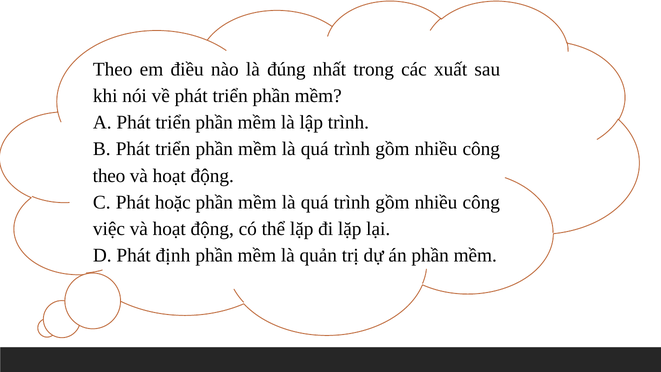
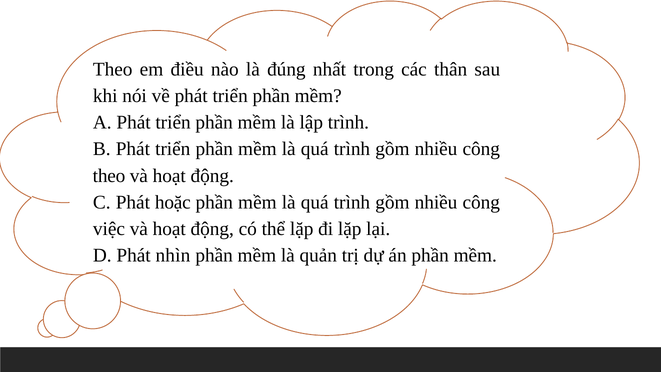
xuất: xuất -> thân
định: định -> nhìn
